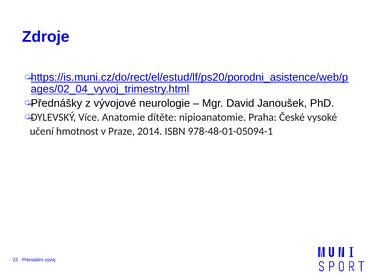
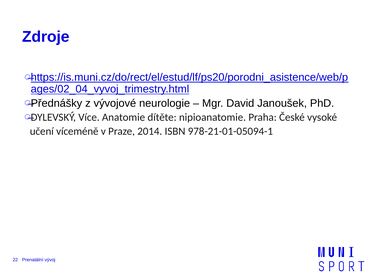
hmotnost: hmotnost -> víceméně
978-48-01-05094-1: 978-48-01-05094-1 -> 978-21-01-05094-1
